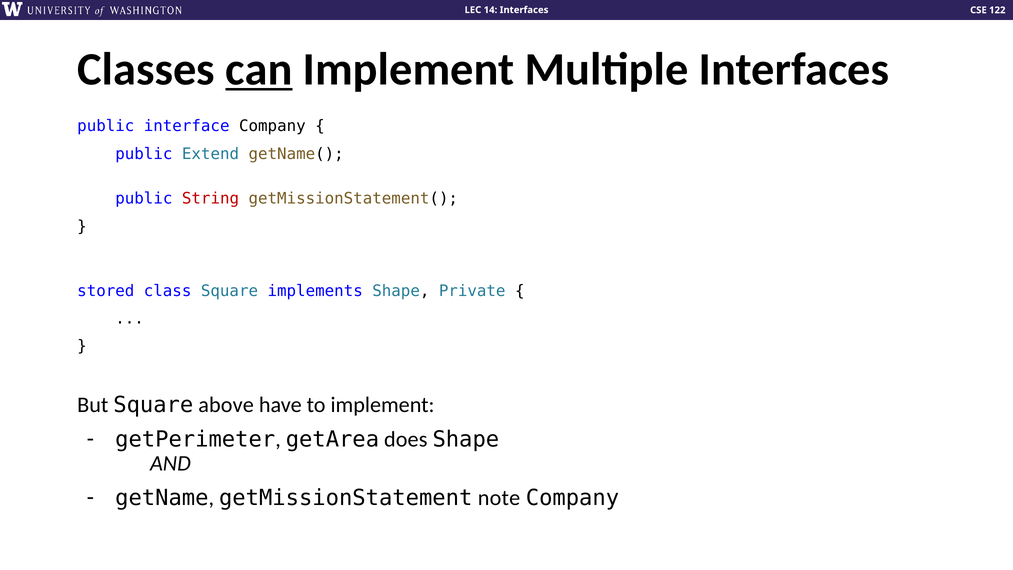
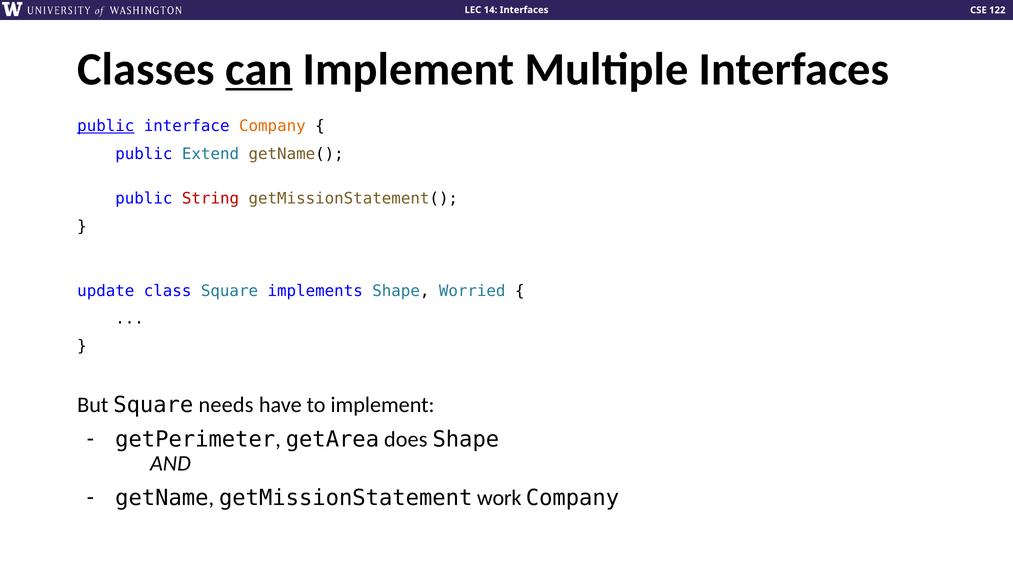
public at (106, 126) underline: none -> present
Company at (272, 126) colour: black -> orange
stored: stored -> update
Private: Private -> Worried
above: above -> needs
note: note -> work
